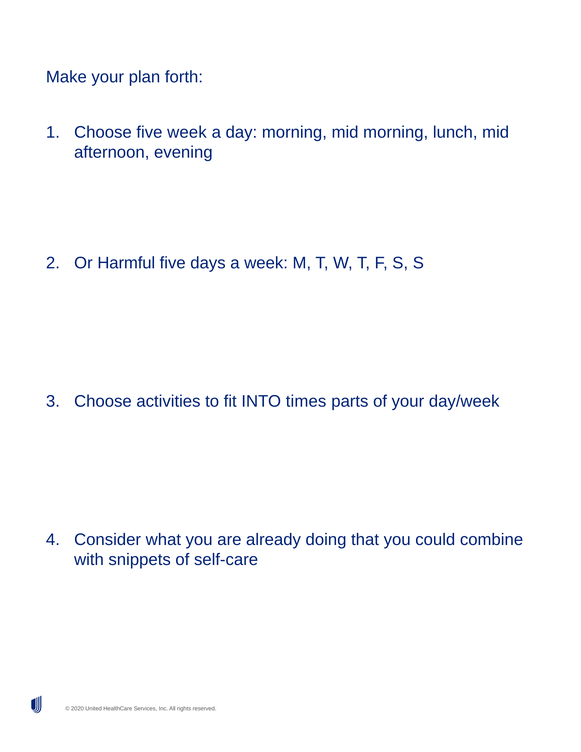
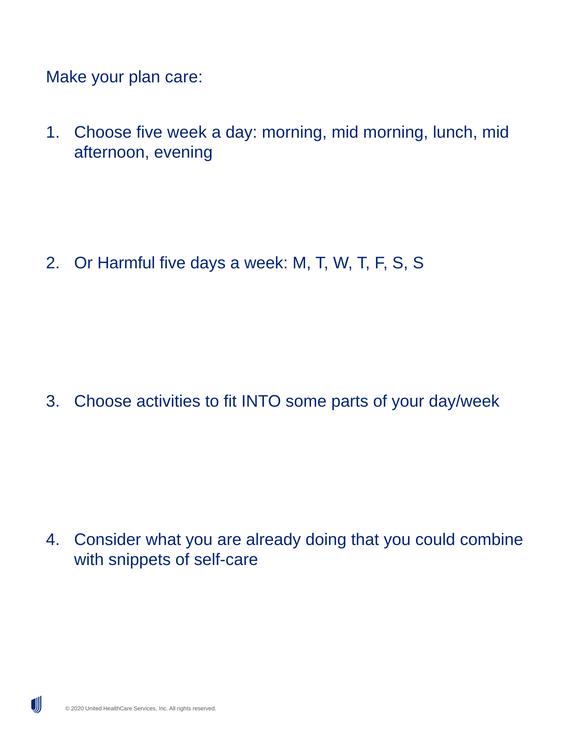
plan forth: forth -> care
times: times -> some
